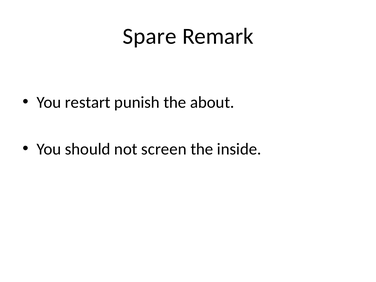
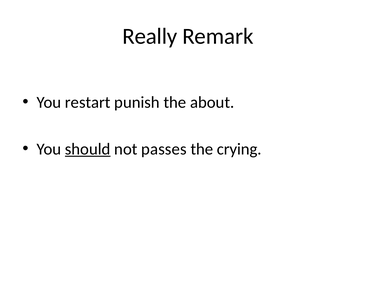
Spare: Spare -> Really
should underline: none -> present
screen: screen -> passes
inside: inside -> crying
